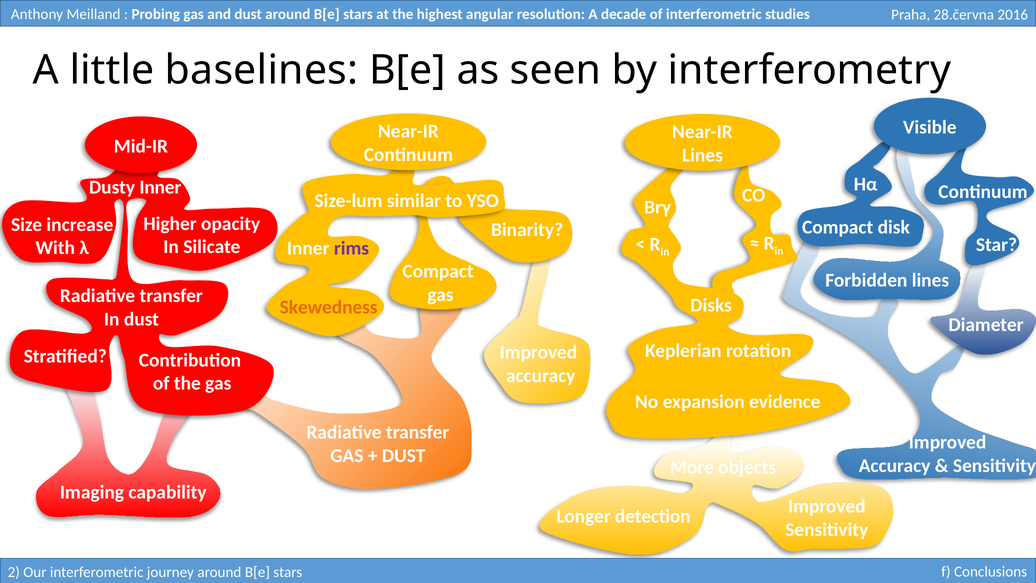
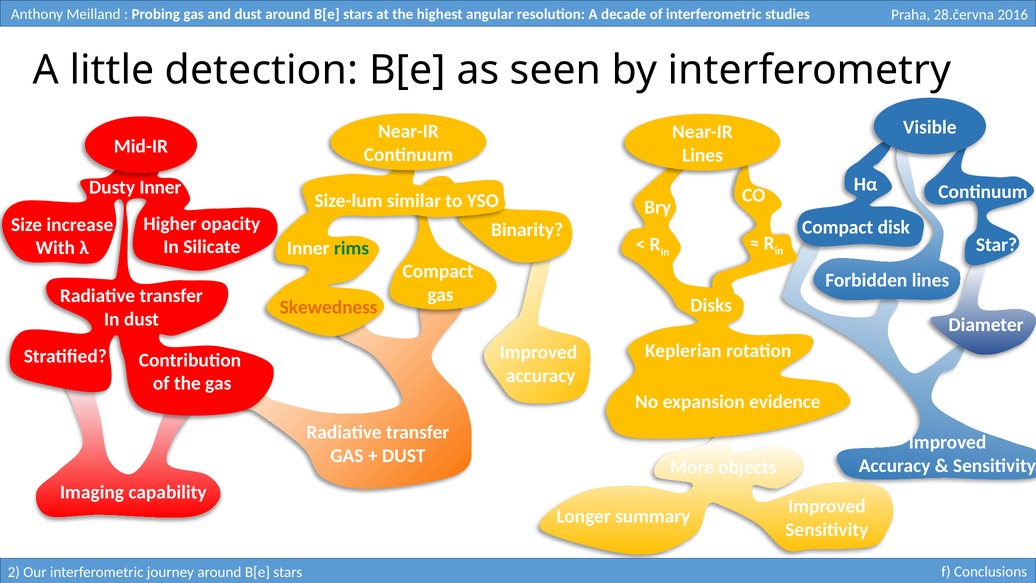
baselines: baselines -> detection
rims colour: purple -> green
detection: detection -> summary
